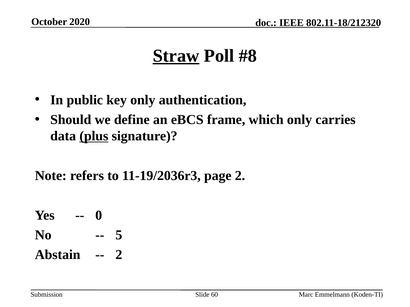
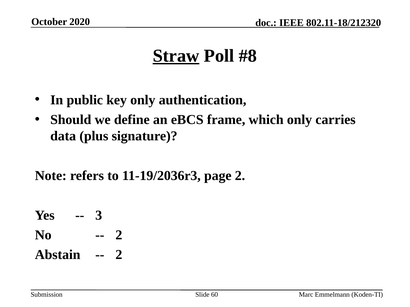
plus underline: present -> none
0: 0 -> 3
5 at (119, 235): 5 -> 2
